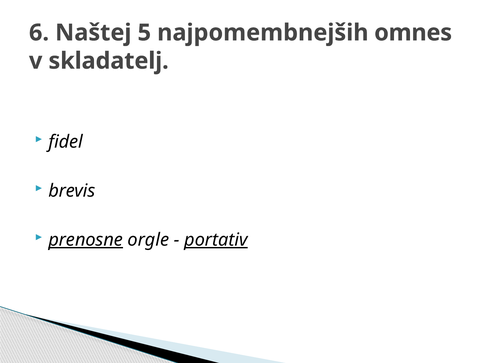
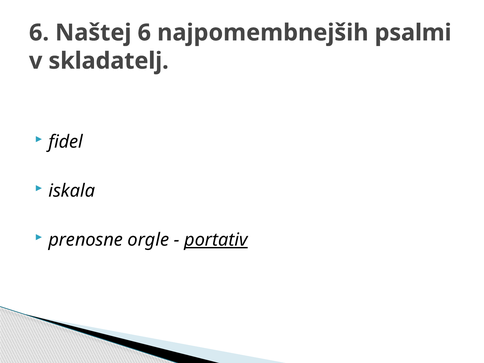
Naštej 5: 5 -> 6
omnes: omnes -> psalmi
brevis: brevis -> iskala
prenosne underline: present -> none
